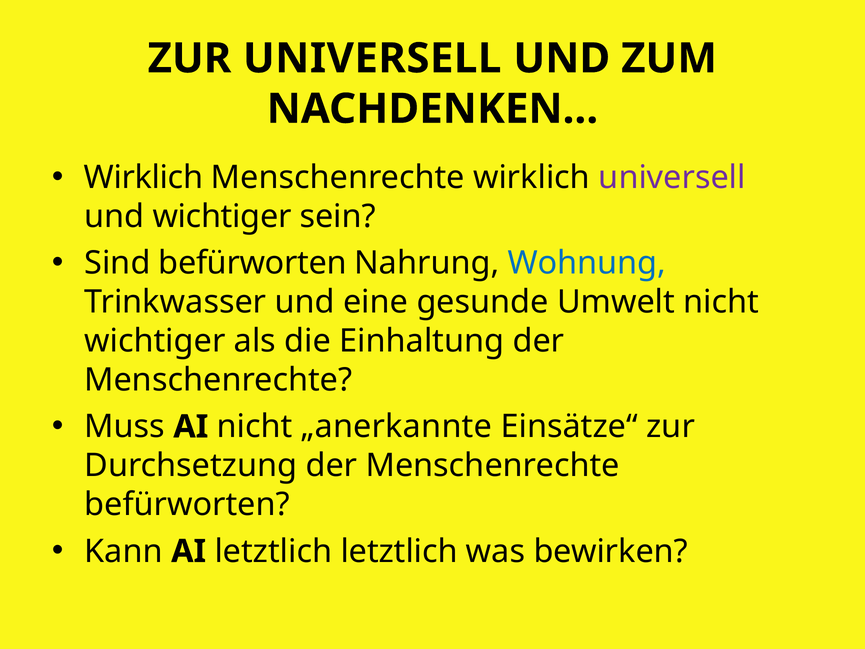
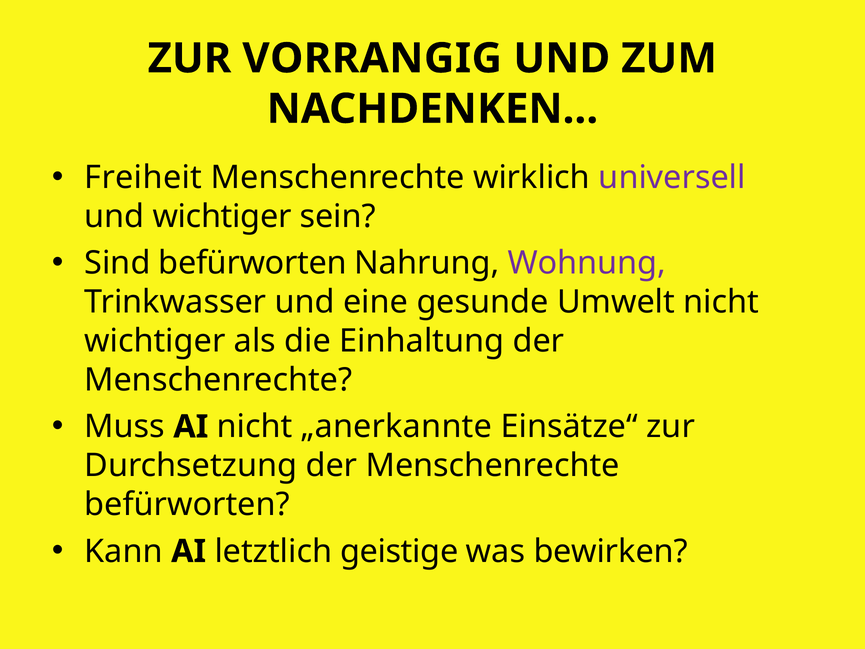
ZUR UNIVERSELL: UNIVERSELL -> VORRANGIG
Wirklich at (144, 177): Wirklich -> Freiheit
Wohnung colour: blue -> purple
letztlich letztlich: letztlich -> geistige
